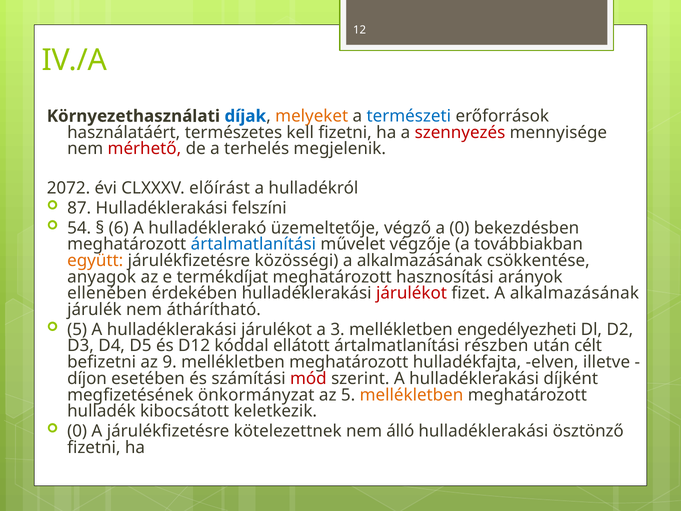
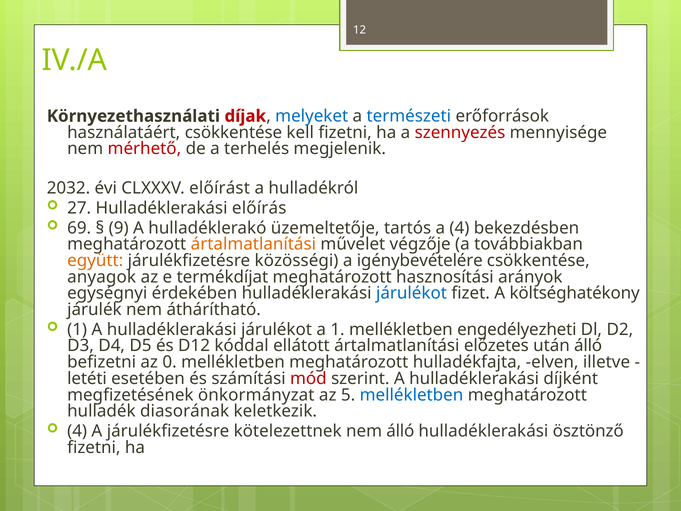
díjak colour: blue -> red
melyeket colour: orange -> blue
használatáért természetes: természetes -> csökkentése
2072: 2072 -> 2032
87: 87 -> 27
felszíni: felszíni -> előírás
54: 54 -> 69
6: 6 -> 9
végző: végző -> tartós
a 0: 0 -> 4
ártalmatlanítási at (253, 244) colour: blue -> orange
alkalmazásának at (420, 261): alkalmazásának -> igénybevételére
ellenében: ellenében -> egységnyi
járulékot at (411, 293) colour: red -> blue
fizet A alkalmazásának: alkalmazásának -> költséghatékony
5 at (77, 329): 5 -> 1
a 3: 3 -> 1
részben: részben -> előzetes
után célt: célt -> álló
9: 9 -> 0
díjon: díjon -> letéti
mellékletben at (412, 395) colour: orange -> blue
kibocsátott: kibocsátott -> diasorának
0 at (77, 431): 0 -> 4
